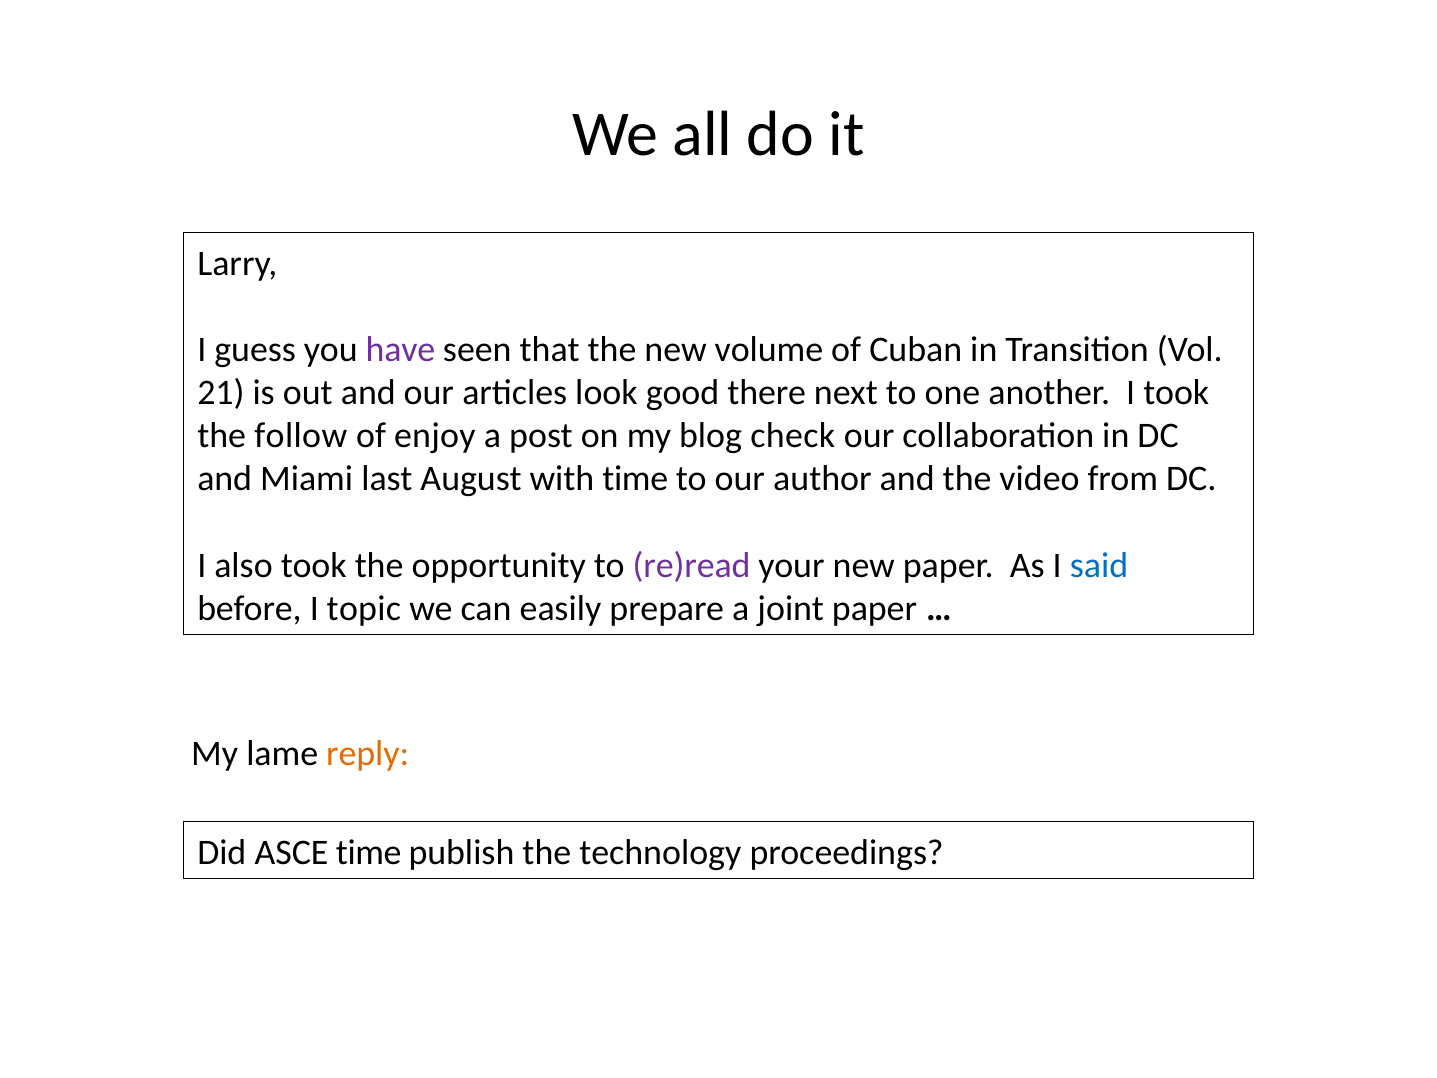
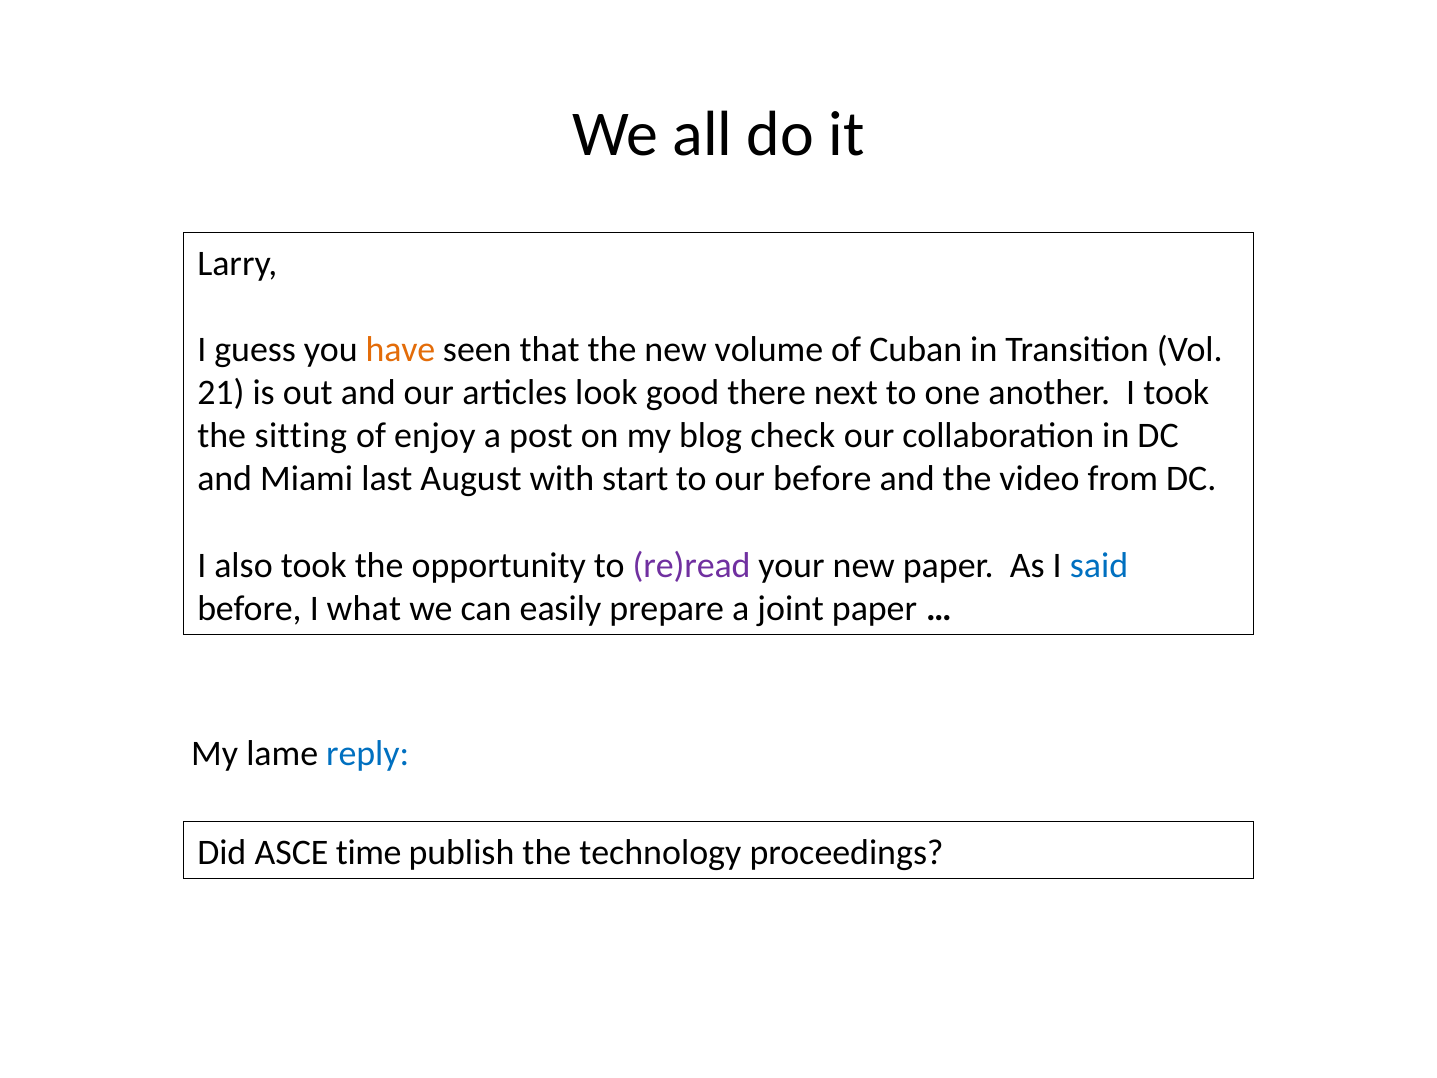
have colour: purple -> orange
follow: follow -> sitting
with time: time -> start
our author: author -> before
topic: topic -> what
reply colour: orange -> blue
